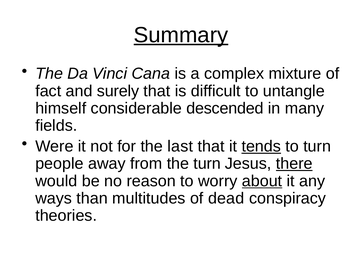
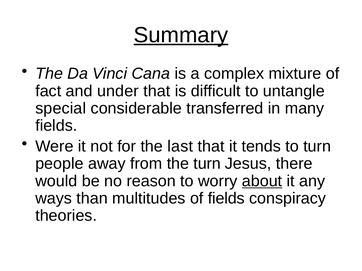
surely: surely -> under
himself: himself -> special
descended: descended -> transferred
tends underline: present -> none
there underline: present -> none
of dead: dead -> fields
